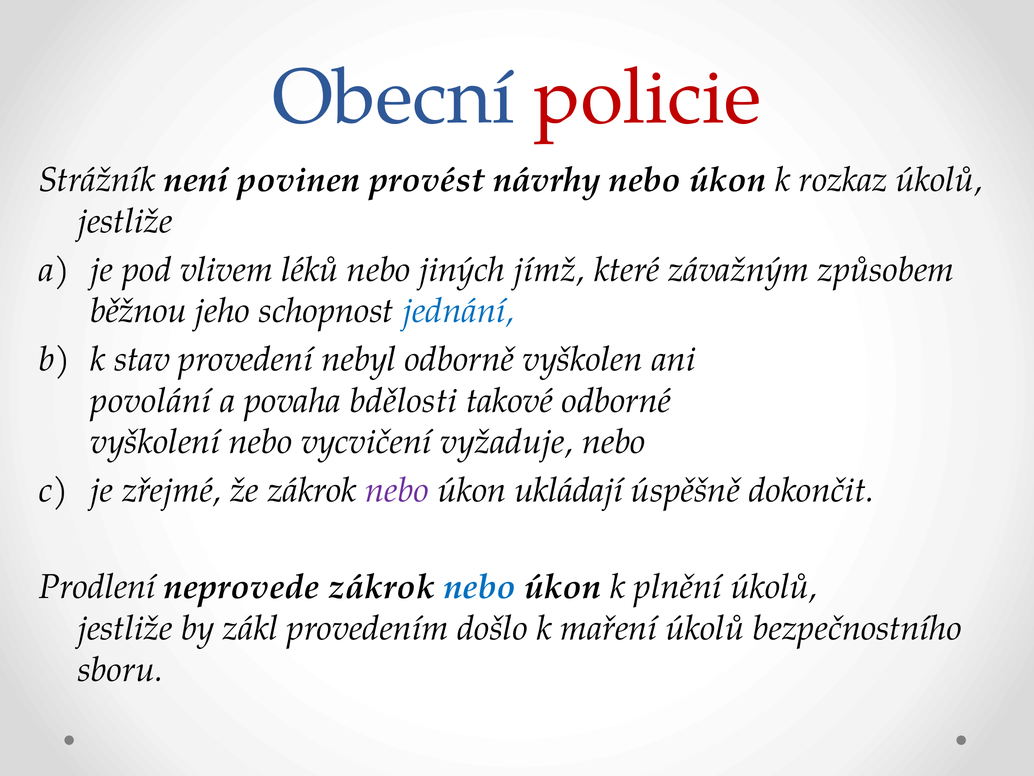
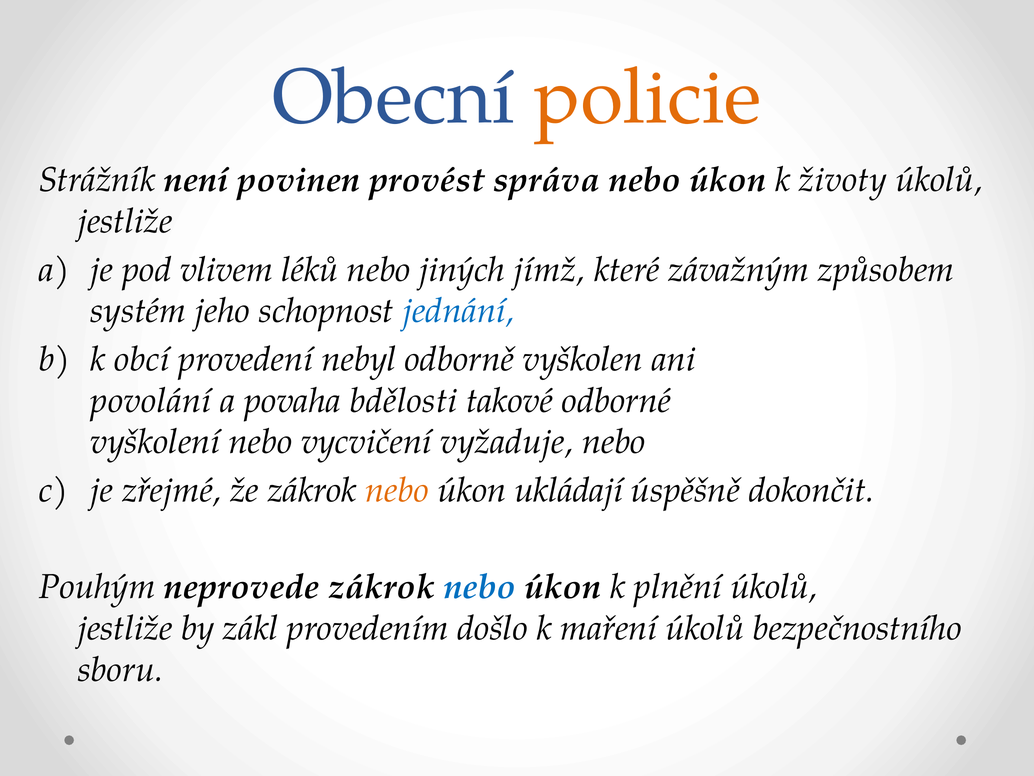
policie colour: red -> orange
návrhy: návrhy -> správa
rozkaz: rozkaz -> životy
běžnou: běžnou -> systém
stav: stav -> obcí
nebo at (397, 490) colour: purple -> orange
Prodlení: Prodlení -> Pouhým
